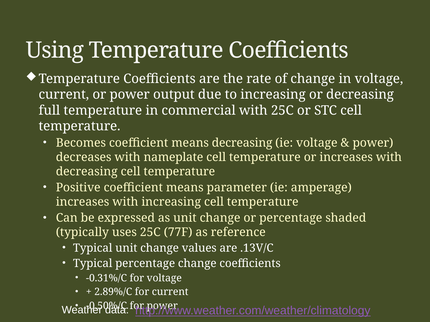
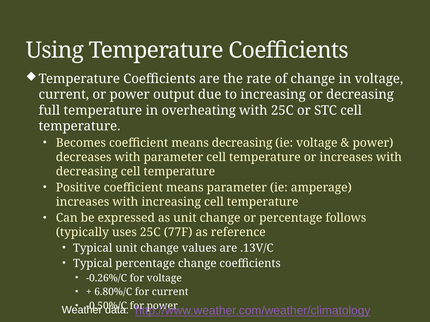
commercial: commercial -> overheating
with nameplate: nameplate -> parameter
shaded: shaded -> follows
-0.31%/C: -0.31%/C -> -0.26%/C
2.89%/C: 2.89%/C -> 6.80%/C
